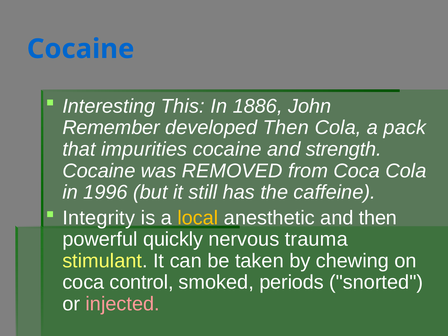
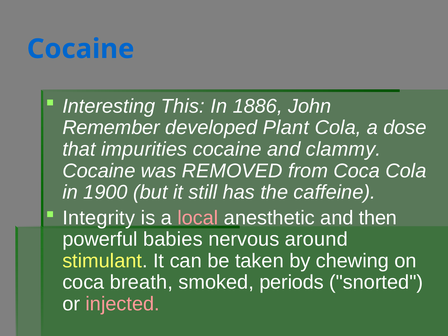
developed Then: Then -> Plant
pack: pack -> dose
strength: strength -> clammy
1996: 1996 -> 1900
local colour: yellow -> pink
quickly: quickly -> babies
trauma: trauma -> around
control: control -> breath
